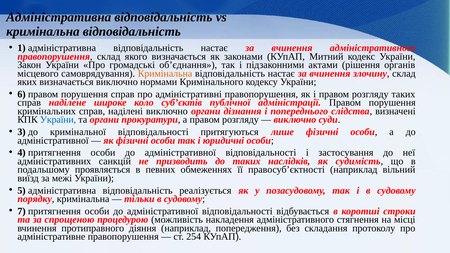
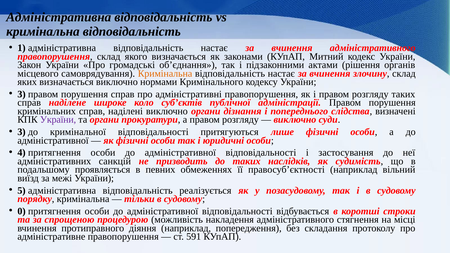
6 at (22, 94): 6 -> 3
України at (58, 120) colour: blue -> purple
7: 7 -> 0
254: 254 -> 591
